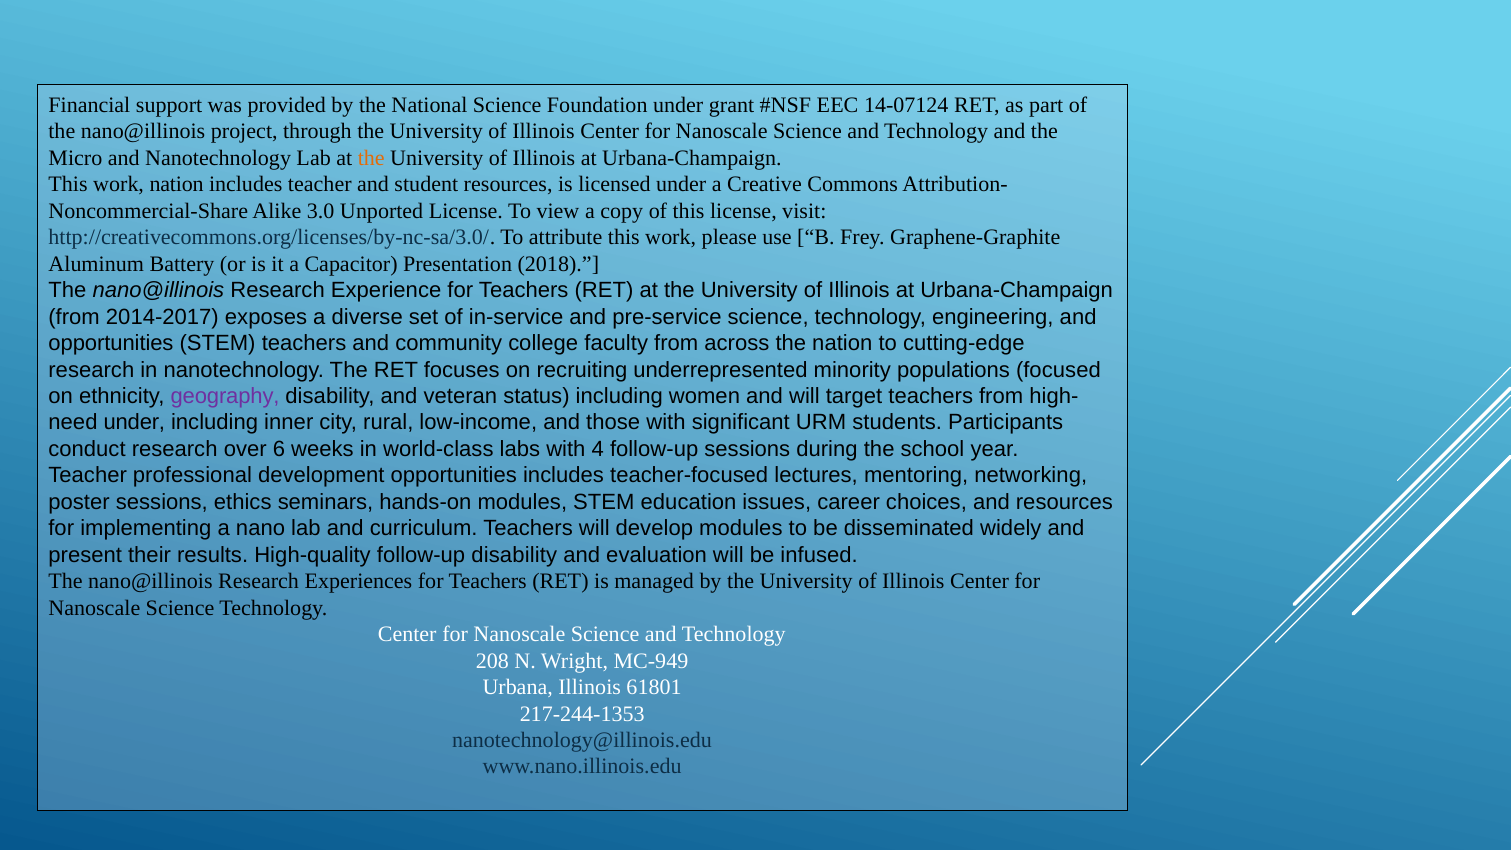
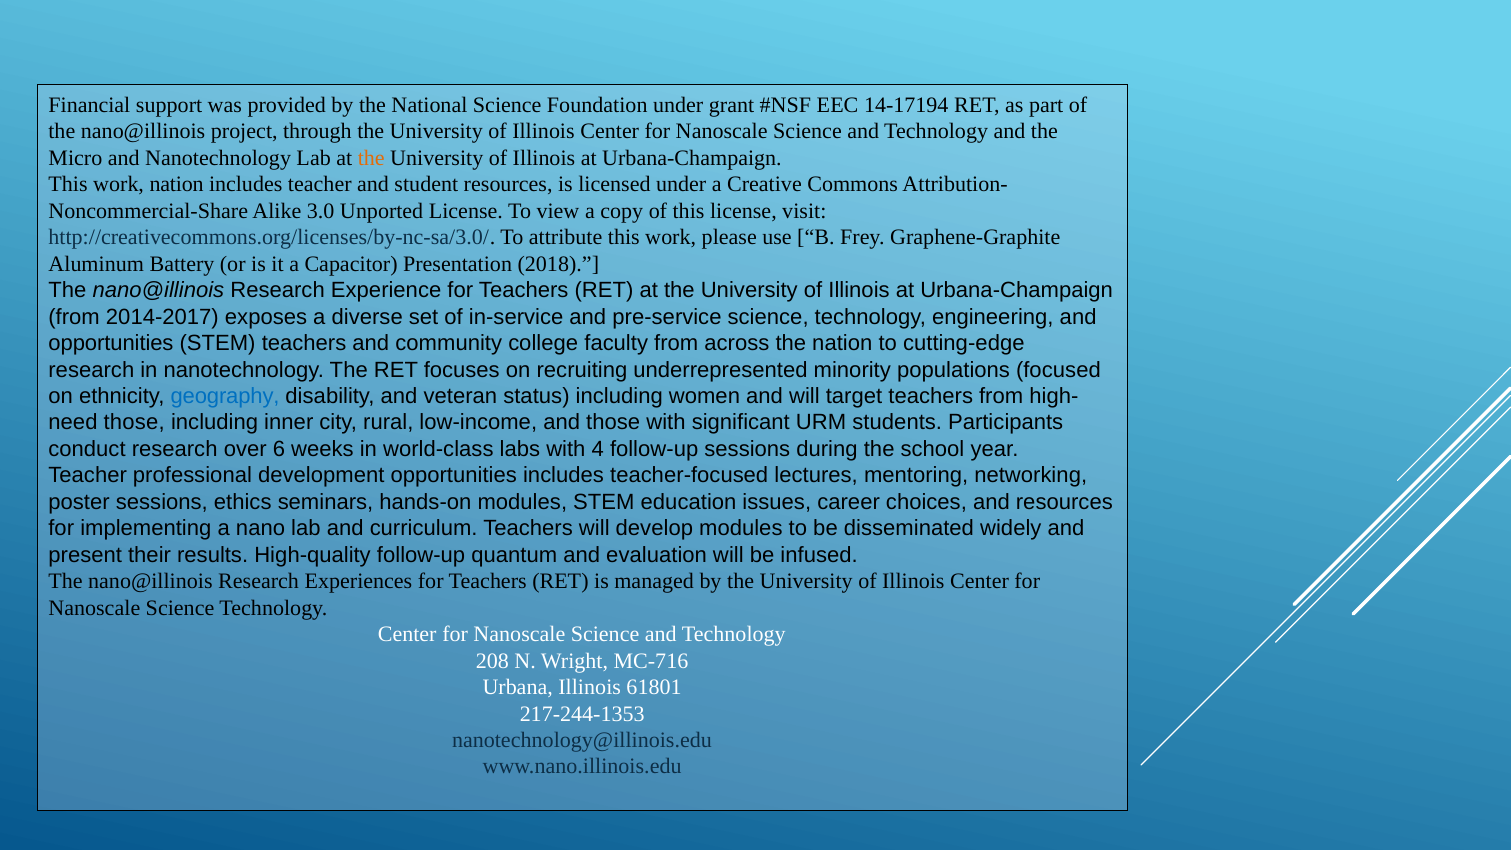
14-07124: 14-07124 -> 14-17194
geography colour: purple -> blue
under at (134, 423): under -> those
follow-up disability: disability -> quantum
MC-949: MC-949 -> MC-716
